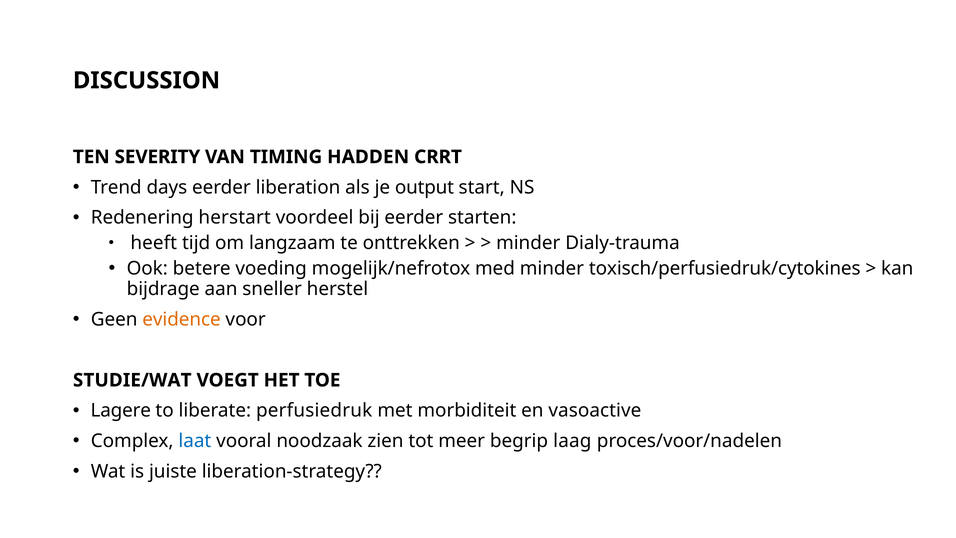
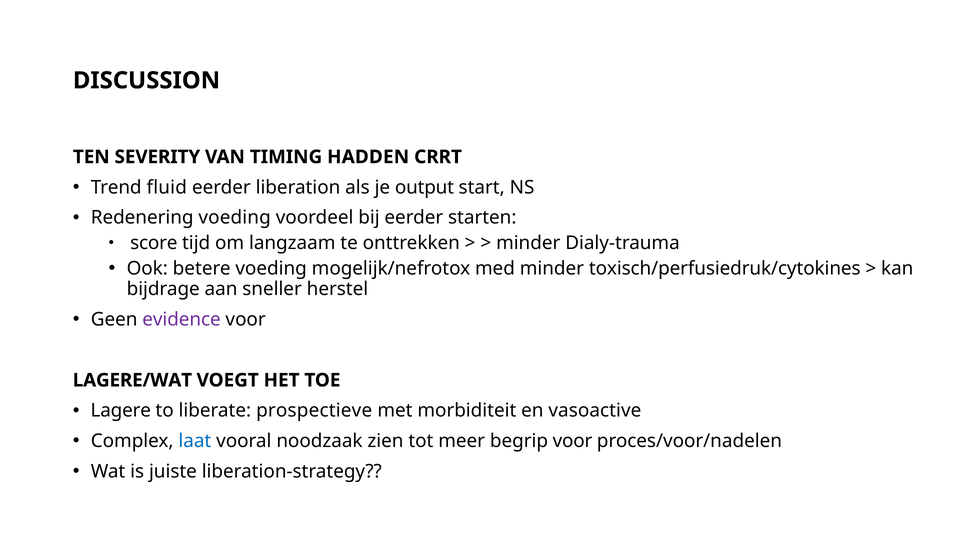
days: days -> fluid
Redenering herstart: herstart -> voeding
heeft: heeft -> score
evidence colour: orange -> purple
STUDIE/WAT: STUDIE/WAT -> LAGERE/WAT
perfusiedruk: perfusiedruk -> prospectieve
begrip laag: laag -> voor
